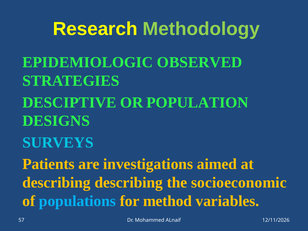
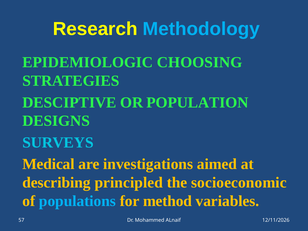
Methodology colour: light green -> light blue
OBSERVED: OBSERVED -> CHOOSING
Patients: Patients -> Medical
describing describing: describing -> principled
